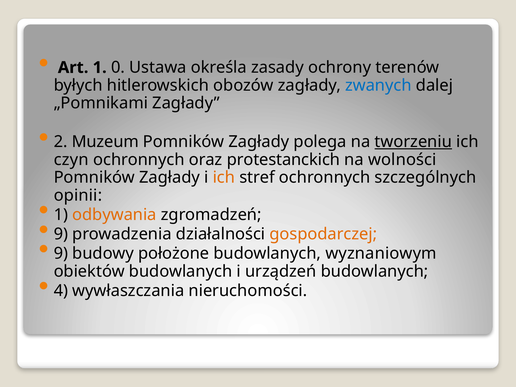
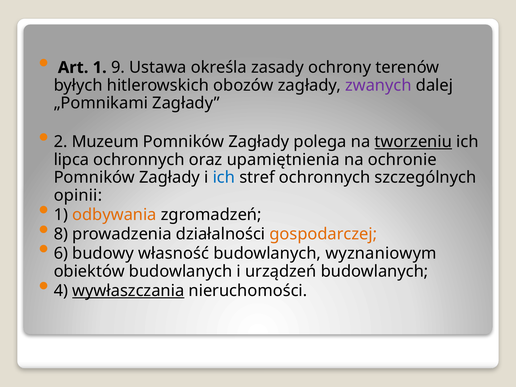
0: 0 -> 9
zwanych colour: blue -> purple
czyn: czyn -> lipca
protestanckich: protestanckich -> upamiętnienia
wolności: wolności -> ochronie
ich at (224, 177) colour: orange -> blue
9 at (61, 234): 9 -> 8
9 at (61, 253): 9 -> 6
położone: położone -> własność
wywłaszczania underline: none -> present
